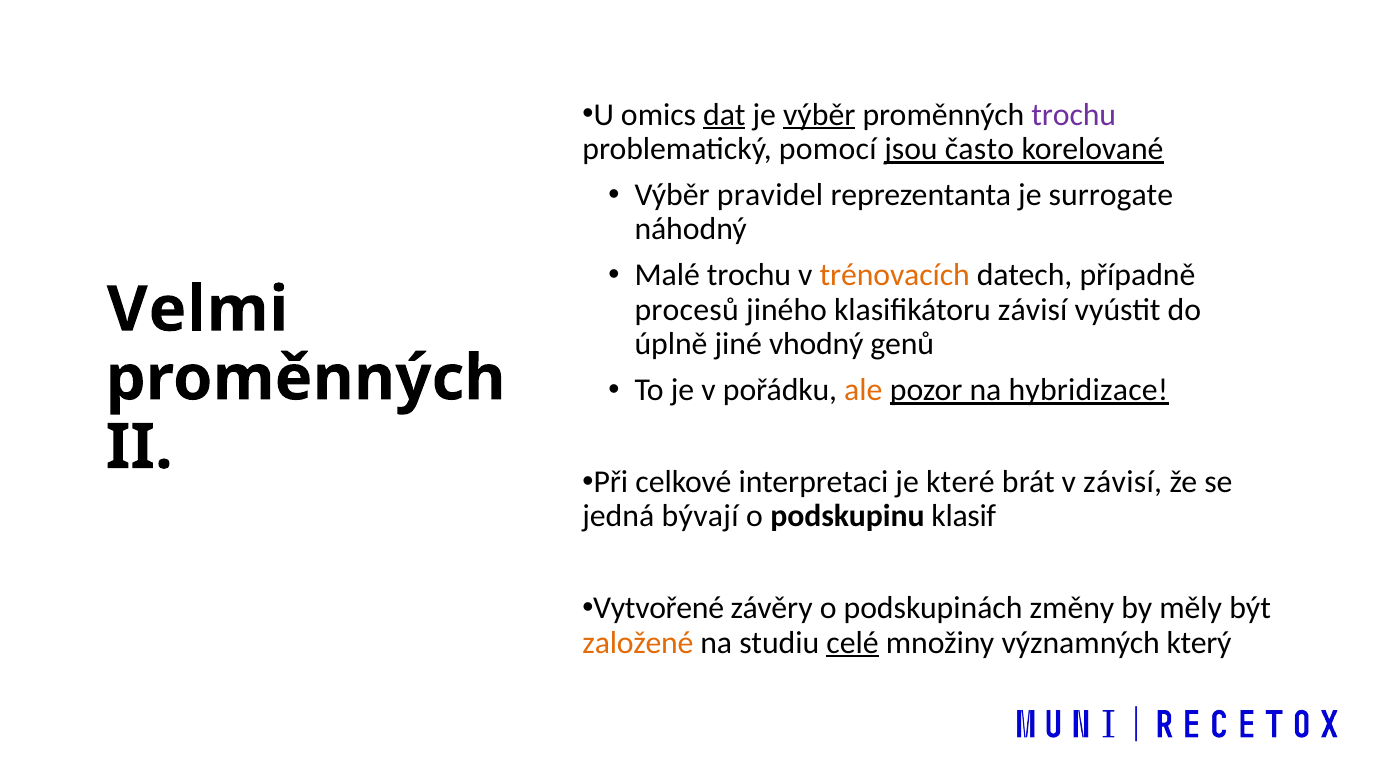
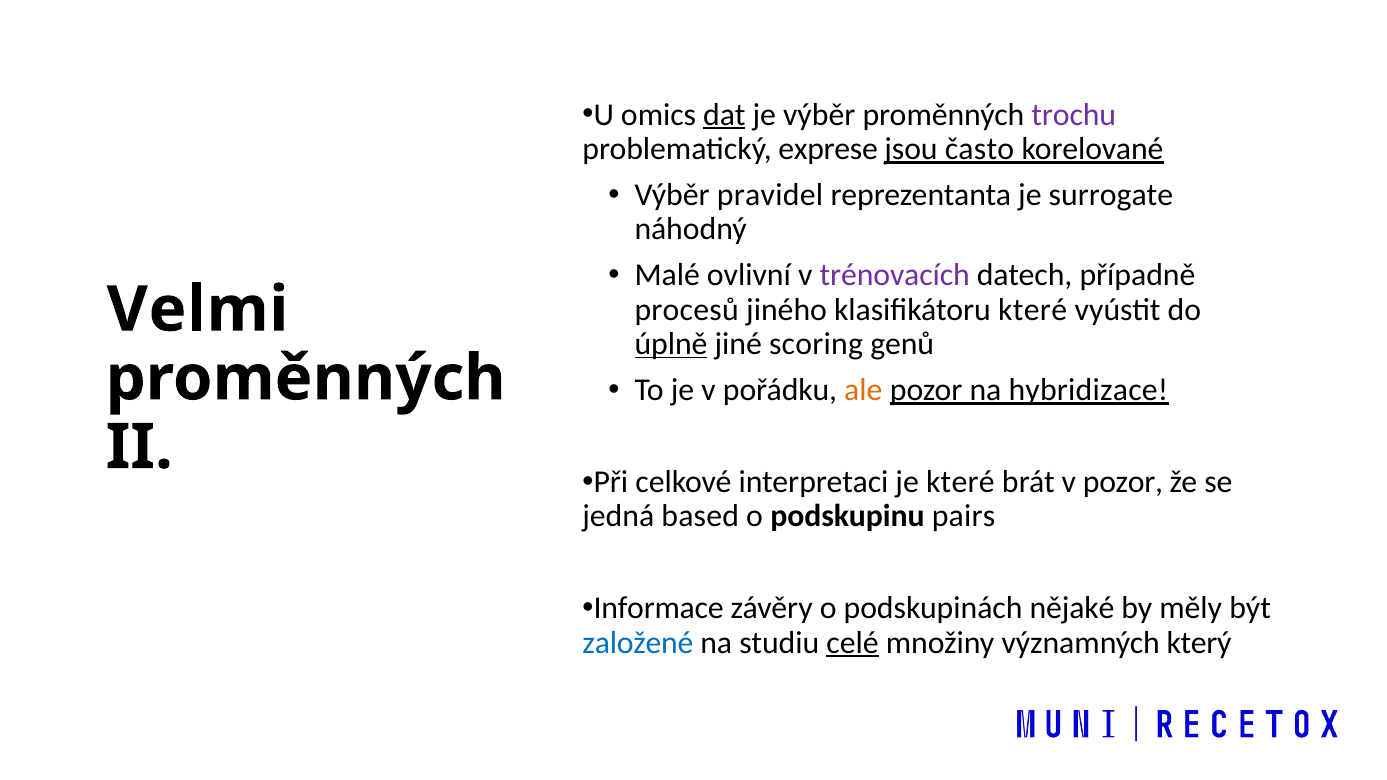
výběr at (819, 115) underline: present -> none
pomocí: pomocí -> exprese
Malé trochu: trochu -> ovlivní
trénovacích colour: orange -> purple
klasifikátoru závisí: závisí -> které
úplně underline: none -> present
vhodný: vhodný -> scoring
v závisí: závisí -> pozor
bývají: bývají -> based
klasif: klasif -> pairs
Vytvořené: Vytvořené -> Informace
změny: změny -> nějaké
založené colour: orange -> blue
